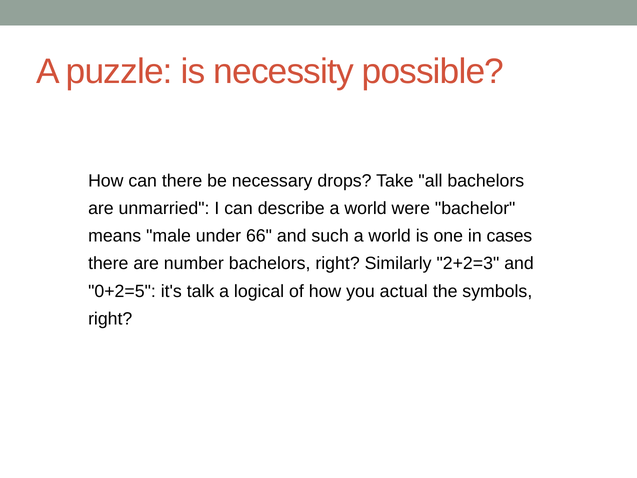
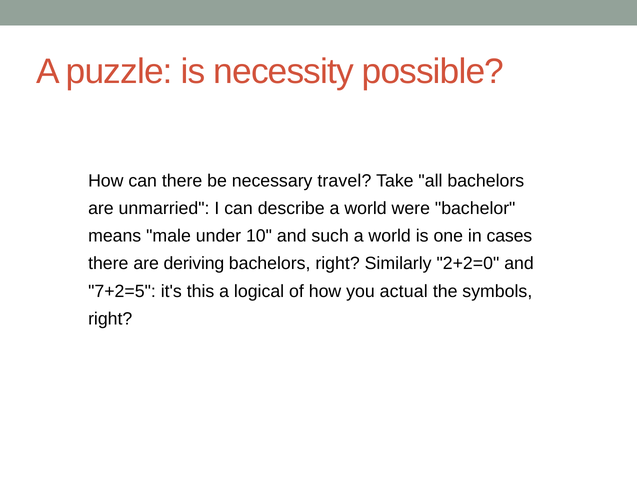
drops: drops -> travel
66: 66 -> 10
number: number -> deriving
2+2=3: 2+2=3 -> 2+2=0
0+2=5: 0+2=5 -> 7+2=5
talk: talk -> this
